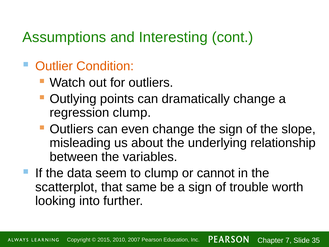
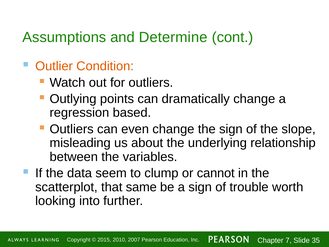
Interesting: Interesting -> Determine
regression clump: clump -> based
